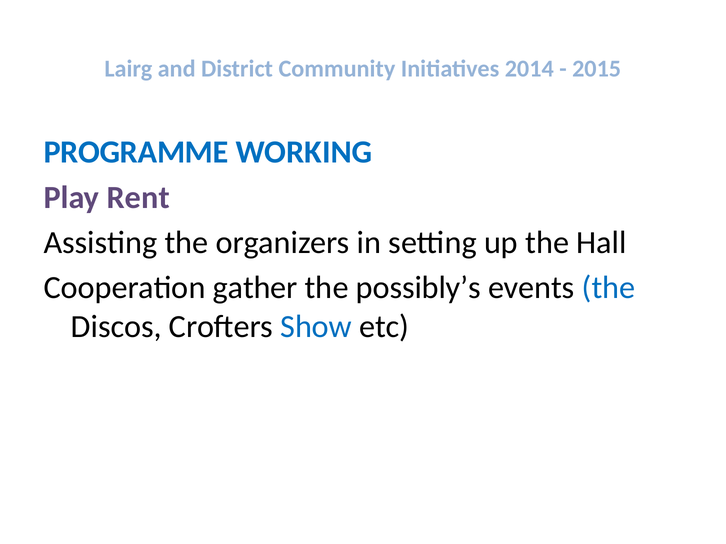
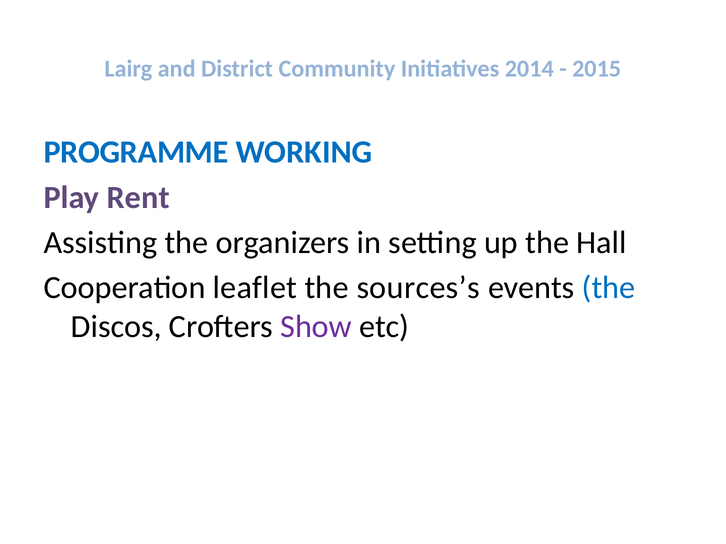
gather: gather -> leaflet
possibly’s: possibly’s -> sources’s
Show colour: blue -> purple
